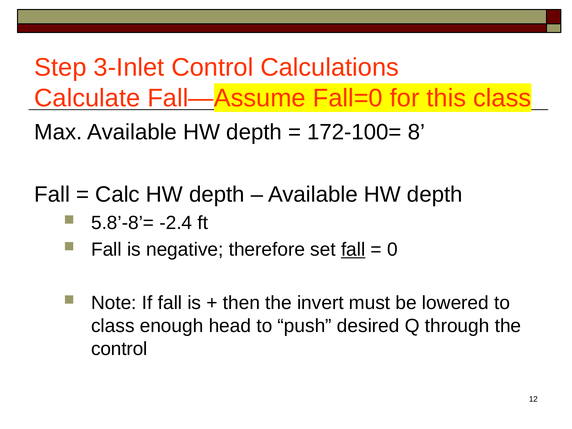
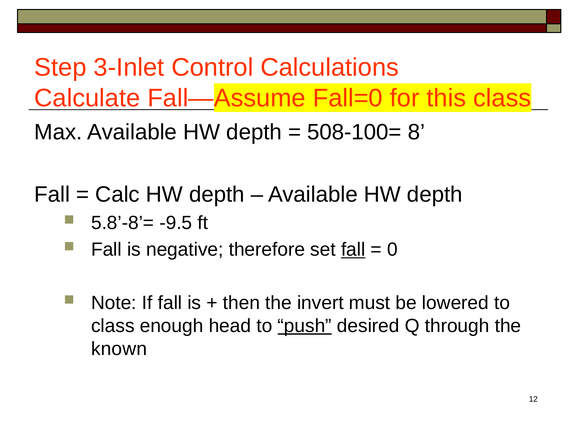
172-100=: 172-100= -> 508-100=
-2.4: -2.4 -> -9.5
push underline: none -> present
control at (119, 349): control -> known
